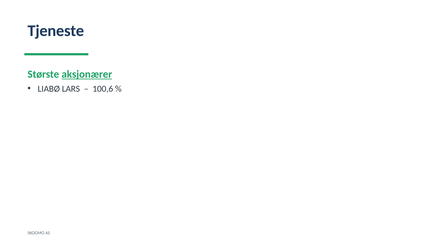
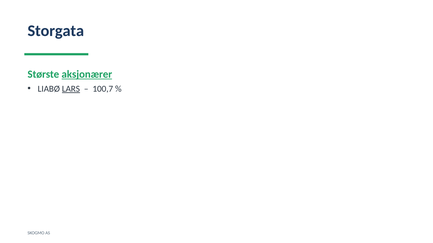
Tjeneste: Tjeneste -> Storgata
LARS underline: none -> present
100,6: 100,6 -> 100,7
